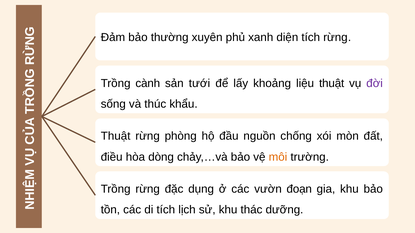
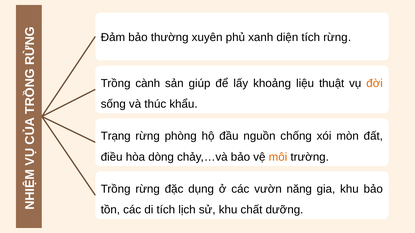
tưới: tưới -> giúp
đời colour: purple -> orange
Thuật at (116, 136): Thuật -> Trạng
đoạn: đoạn -> năng
thác: thác -> chất
